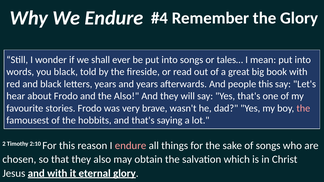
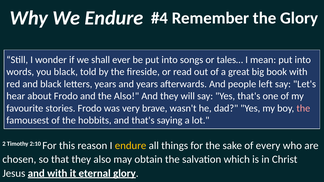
people this: this -> left
endure at (131, 146) colour: pink -> yellow
of songs: songs -> every
